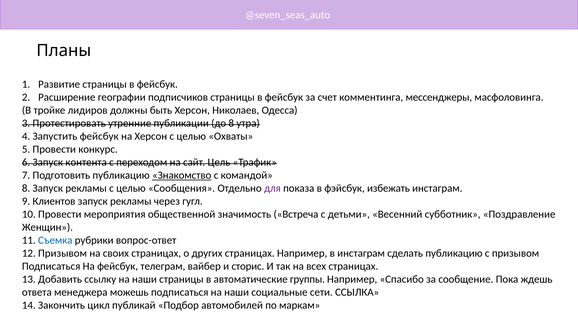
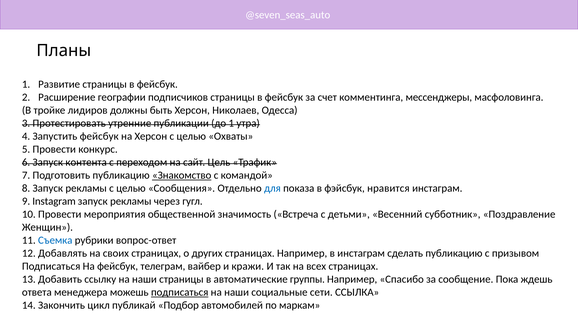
до 8: 8 -> 1
для colour: purple -> blue
избежать: избежать -> нравится
Клиентов: Клиентов -> Instagram
12 Призывом: Призывом -> Добавлять
сторис: сторис -> кражи
подписаться at (180, 292) underline: none -> present
